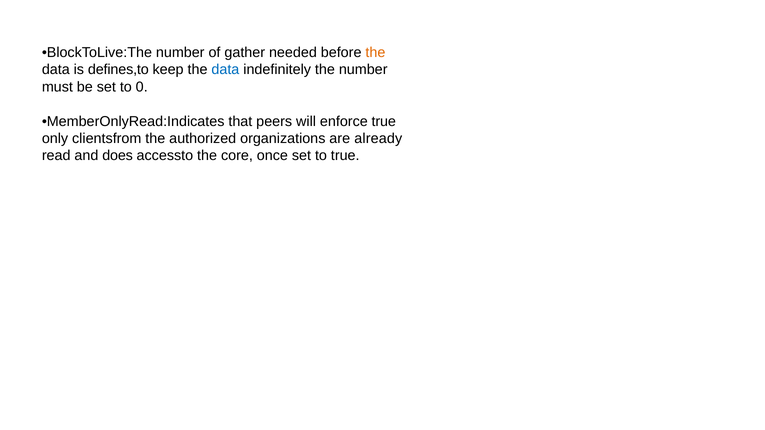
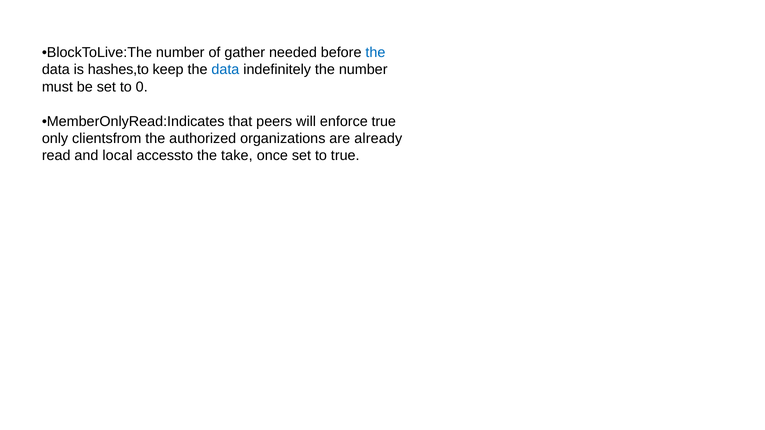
the at (375, 53) colour: orange -> blue
defines,to: defines,to -> hashes,to
does: does -> local
core: core -> take
